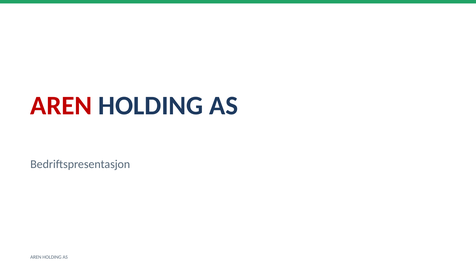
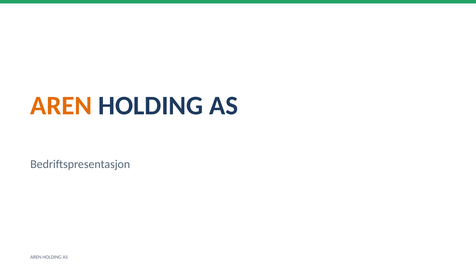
AREN at (61, 106) colour: red -> orange
